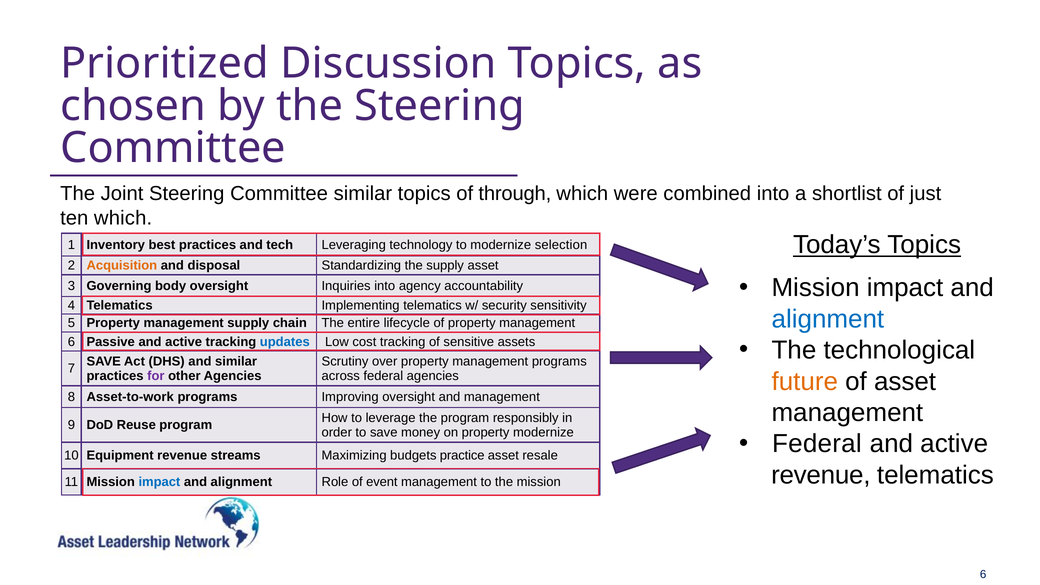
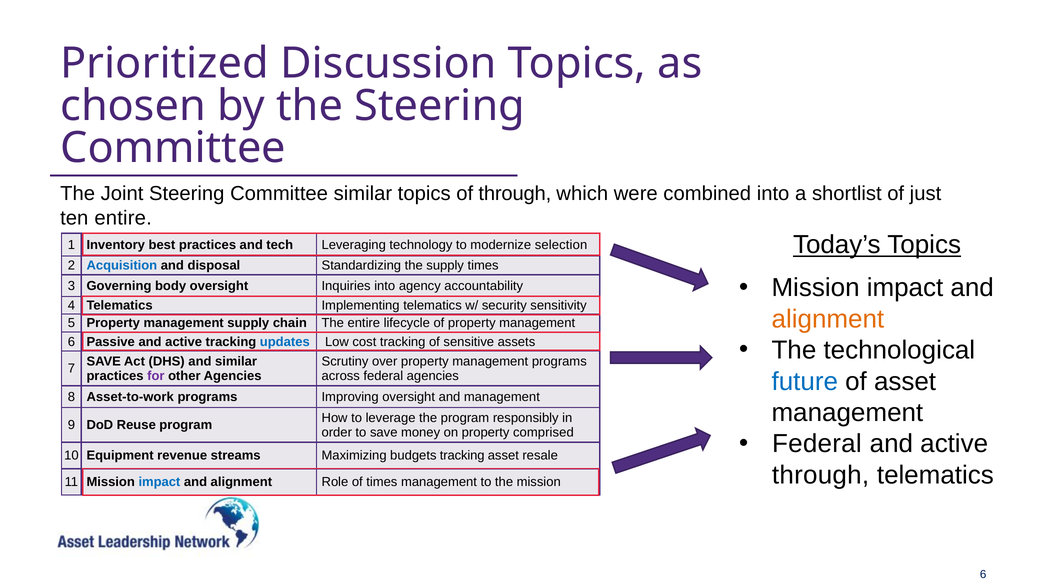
ten which: which -> entire
Acquisition colour: orange -> blue
supply asset: asset -> times
alignment at (828, 319) colour: blue -> orange
future colour: orange -> blue
property modernize: modernize -> comprised
budgets practice: practice -> tracking
revenue at (821, 475): revenue -> through
of event: event -> times
